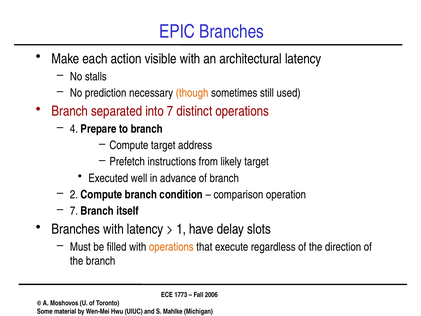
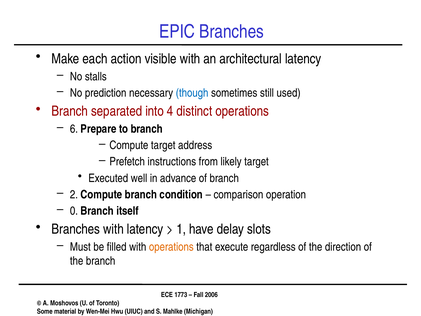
though colour: orange -> blue
into 7: 7 -> 4
4: 4 -> 6
7 at (74, 211): 7 -> 0
